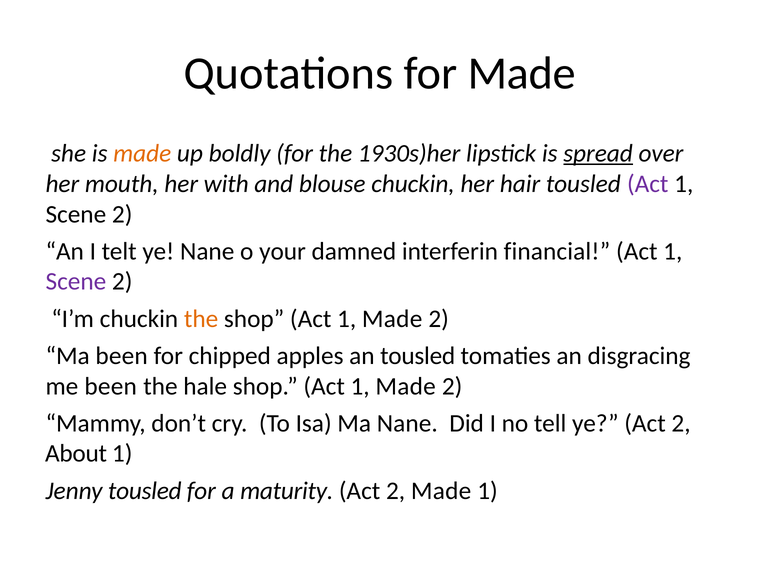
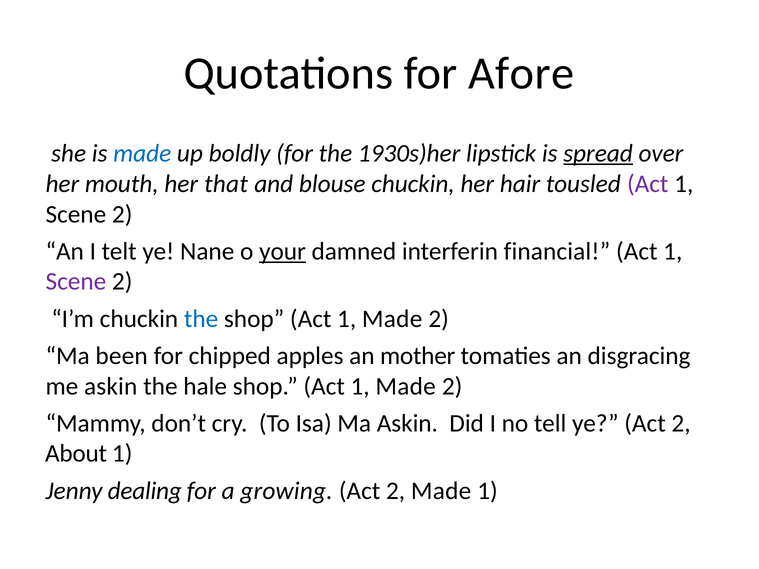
for Made: Made -> Afore
made at (142, 154) colour: orange -> blue
with: with -> that
your underline: none -> present
the at (201, 319) colour: orange -> blue
an tousled: tousled -> mother
me been: been -> askin
Ma Nane: Nane -> Askin
Jenny tousled: tousled -> dealing
maturity: maturity -> growing
